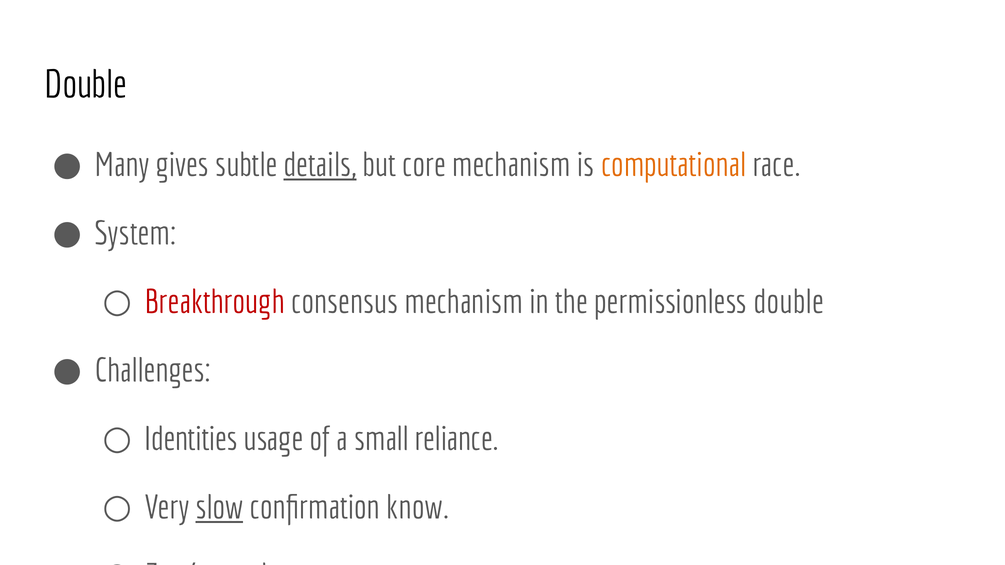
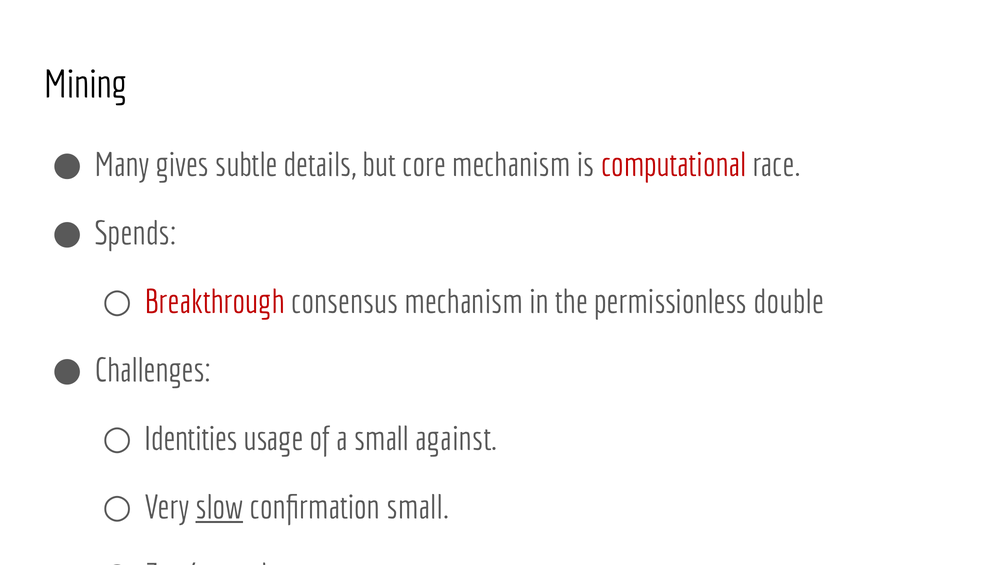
Double at (86, 85): Double -> Mining
details underline: present -> none
computational colour: orange -> red
System: System -> Spends
reliance: reliance -> against
confirmation know: know -> small
